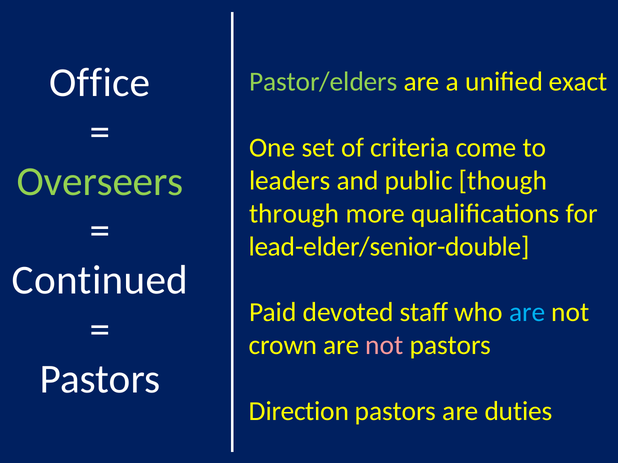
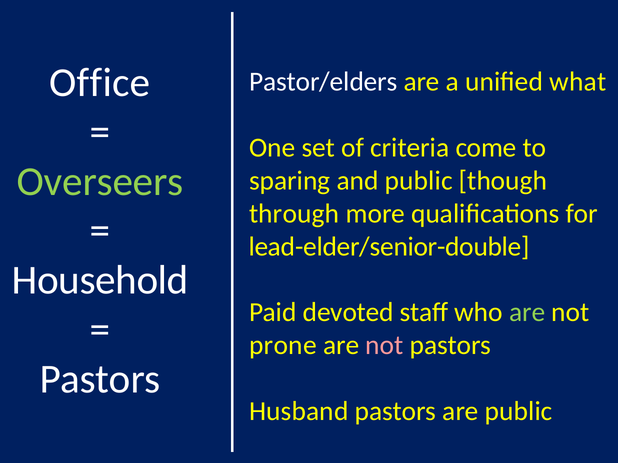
Pastor/elders colour: light green -> white
exact: exact -> what
leaders: leaders -> sparing
Continued: Continued -> Household
are at (527, 313) colour: light blue -> light green
crown: crown -> prone
Direction: Direction -> Husband
are duties: duties -> public
